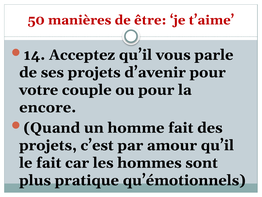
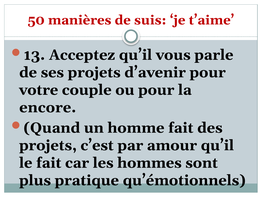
être: être -> suis
14: 14 -> 13
